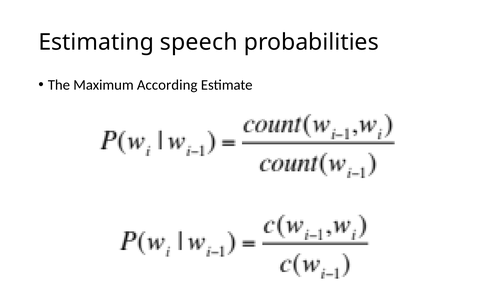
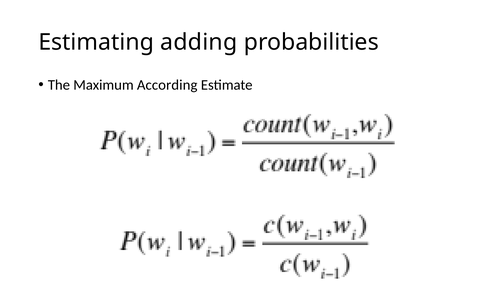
speech: speech -> adding
